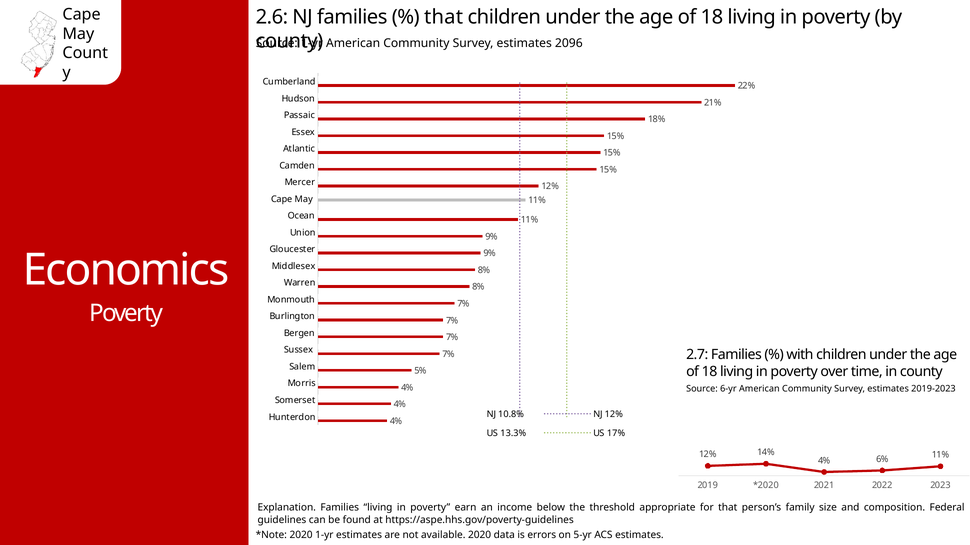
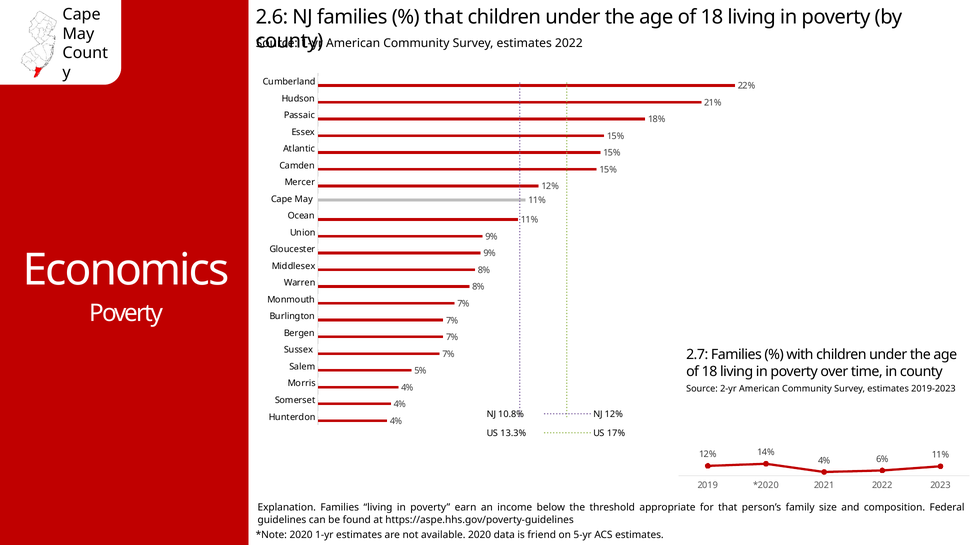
estimates 2096: 2096 -> 2022
6-yr: 6-yr -> 2-yr
errors: errors -> friend
